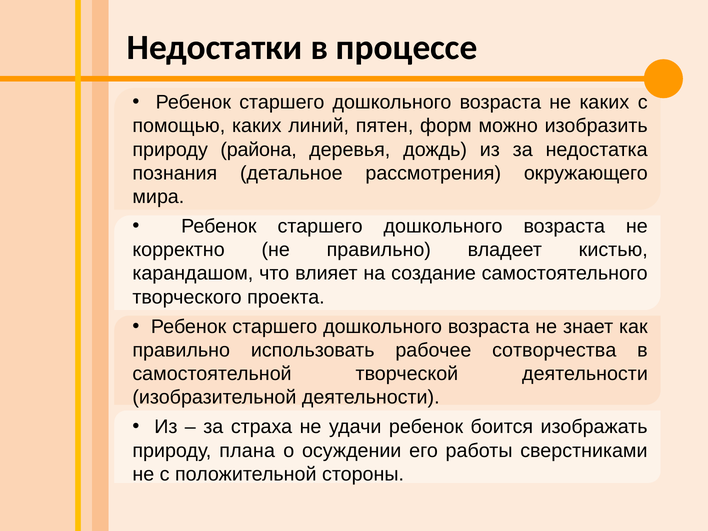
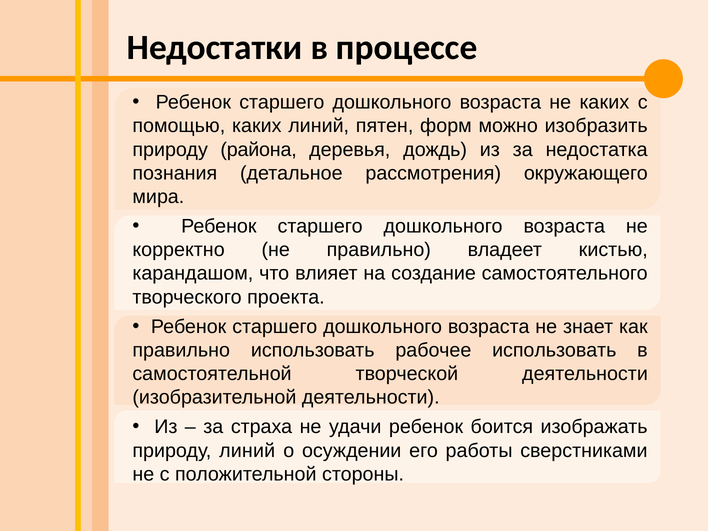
рабочее сотворчества: сотворчества -> использовать
природу плана: плана -> линий
